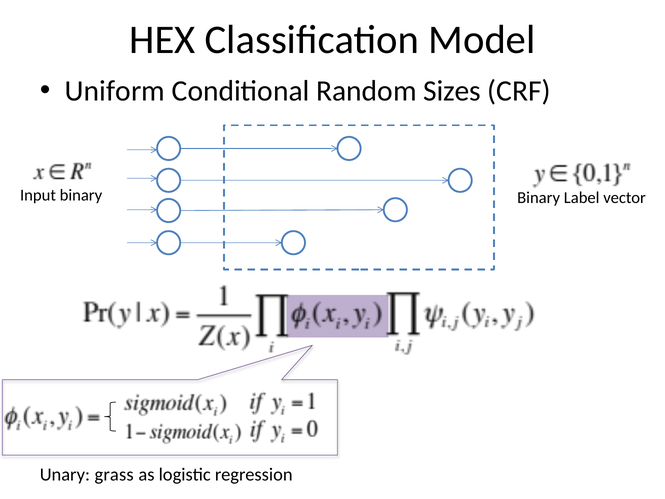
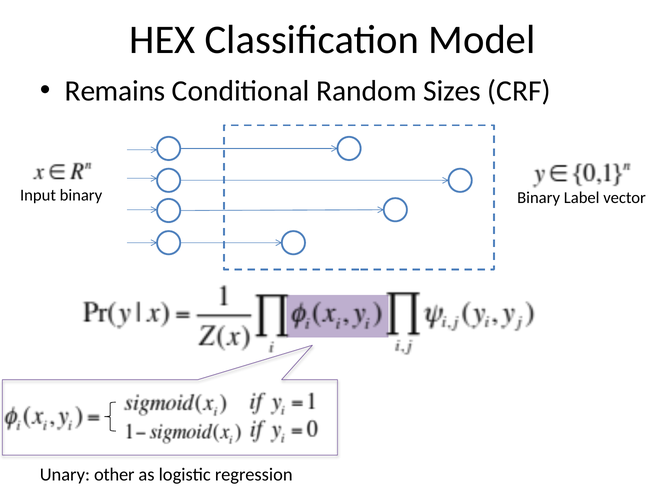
Uniform: Uniform -> Remains
grass: grass -> other
